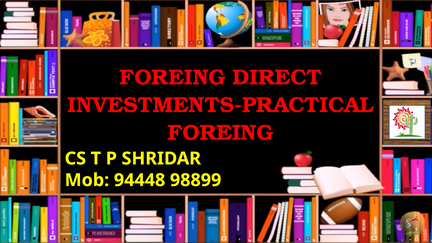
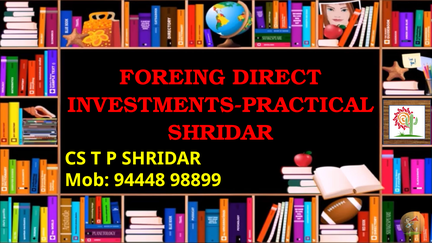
FOREING at (221, 133): FOREING -> SHRIDAR
